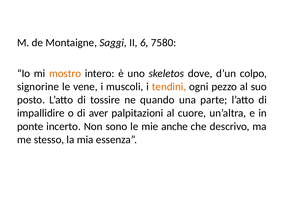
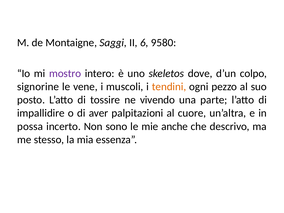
7580: 7580 -> 9580
mostro colour: orange -> purple
quando: quando -> vivendo
ponte: ponte -> possa
